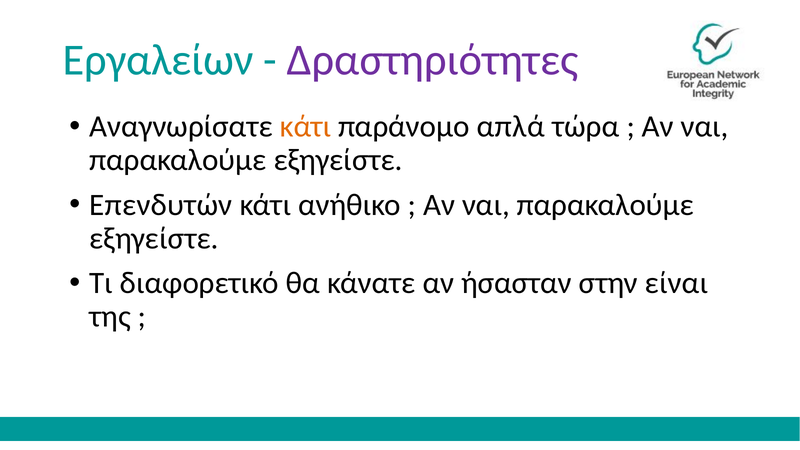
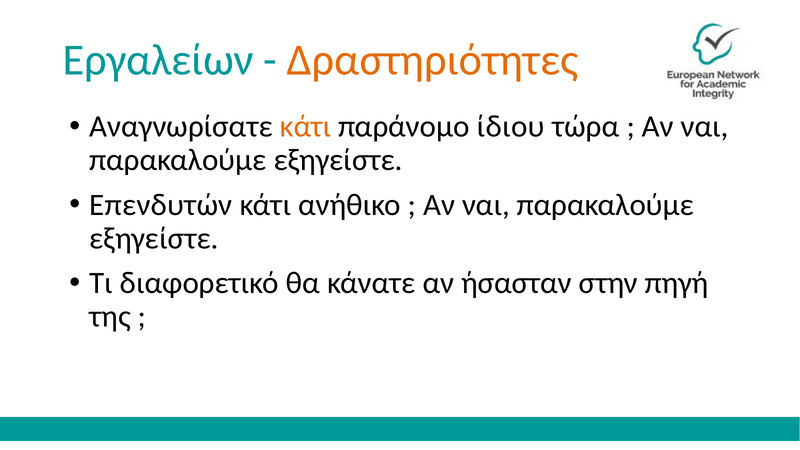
Δραστηριότητες colour: purple -> orange
απλά: απλά -> ίδιου
είναι: είναι -> πηγή
